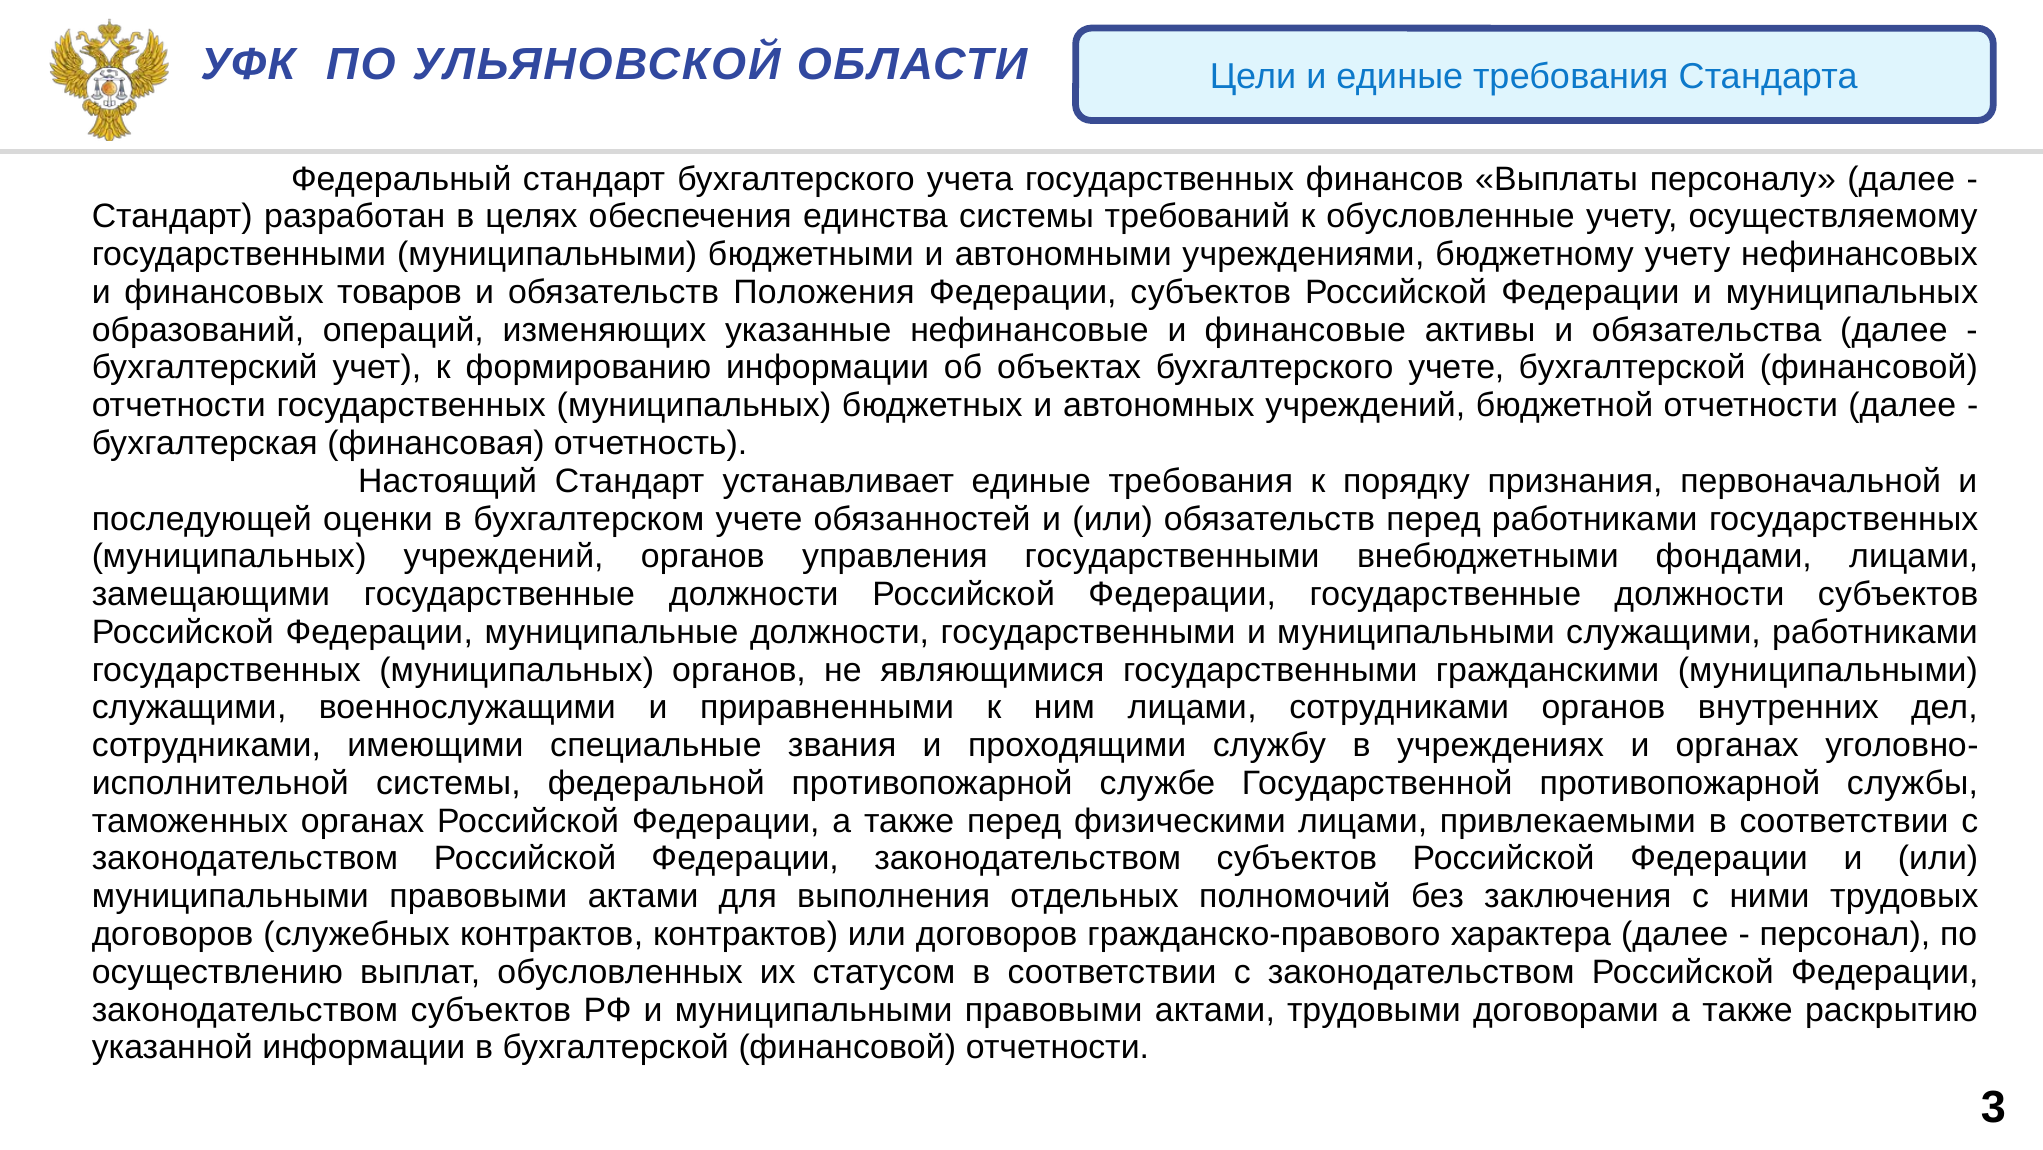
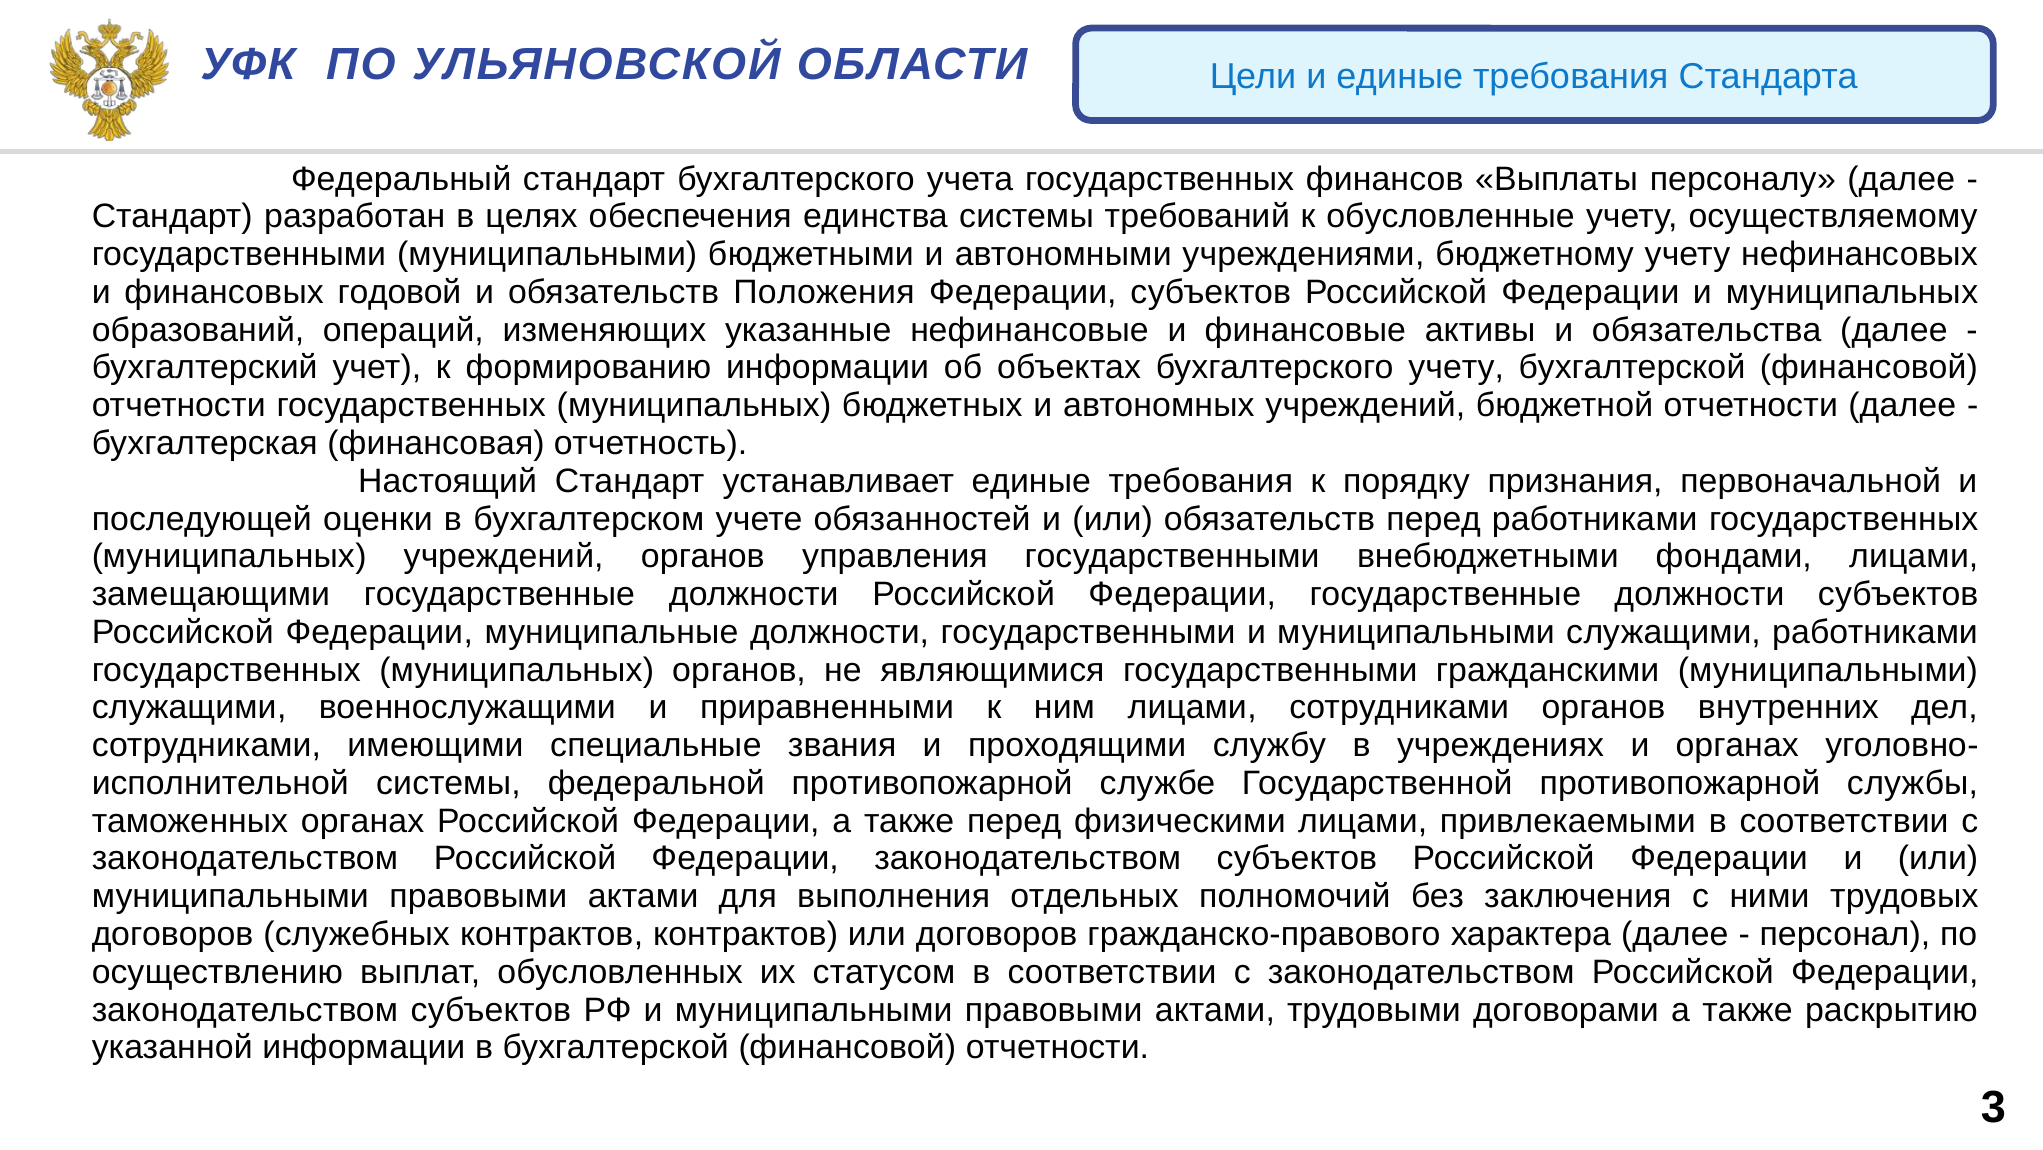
товаров: товаров -> годовой
бухгалтерского учете: учете -> учету
